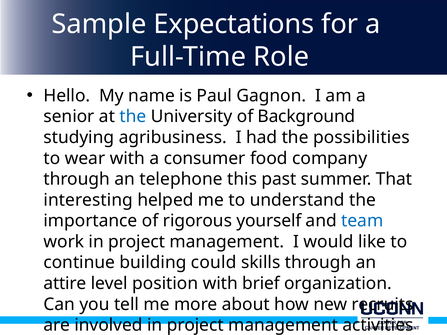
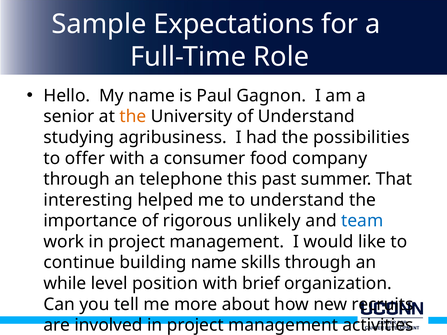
the at (133, 117) colour: blue -> orange
of Background: Background -> Understand
wear: wear -> offer
yourself: yourself -> unlikely
building could: could -> name
attire: attire -> while
